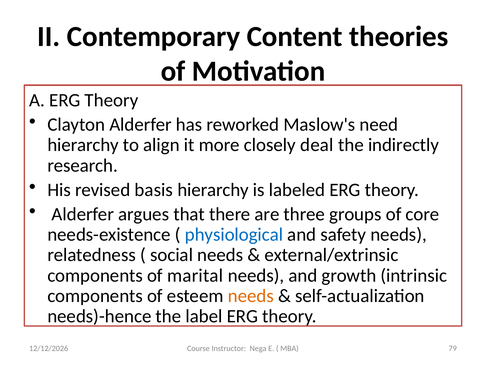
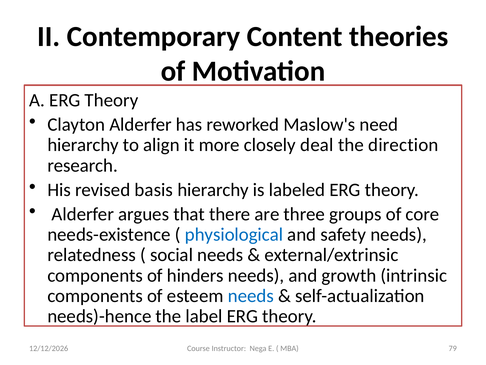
indirectly: indirectly -> direction
marital: marital -> hinders
needs at (251, 296) colour: orange -> blue
